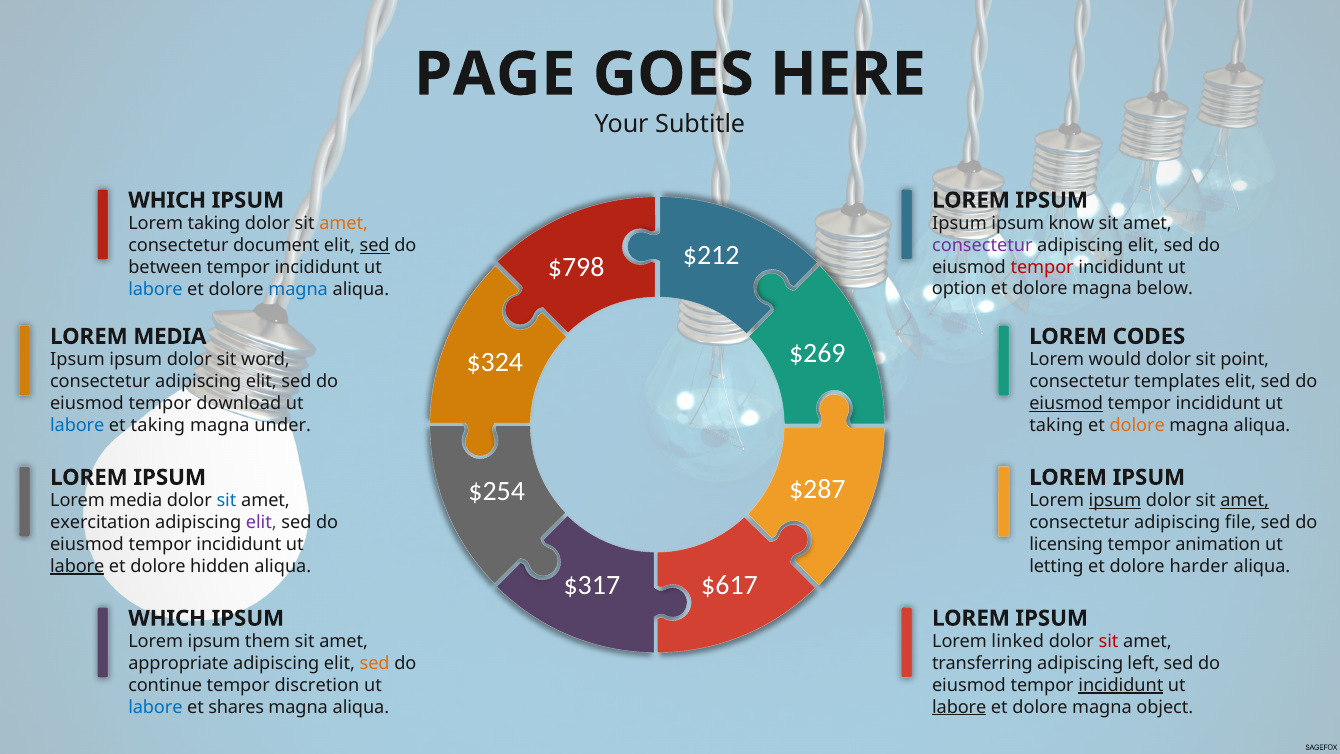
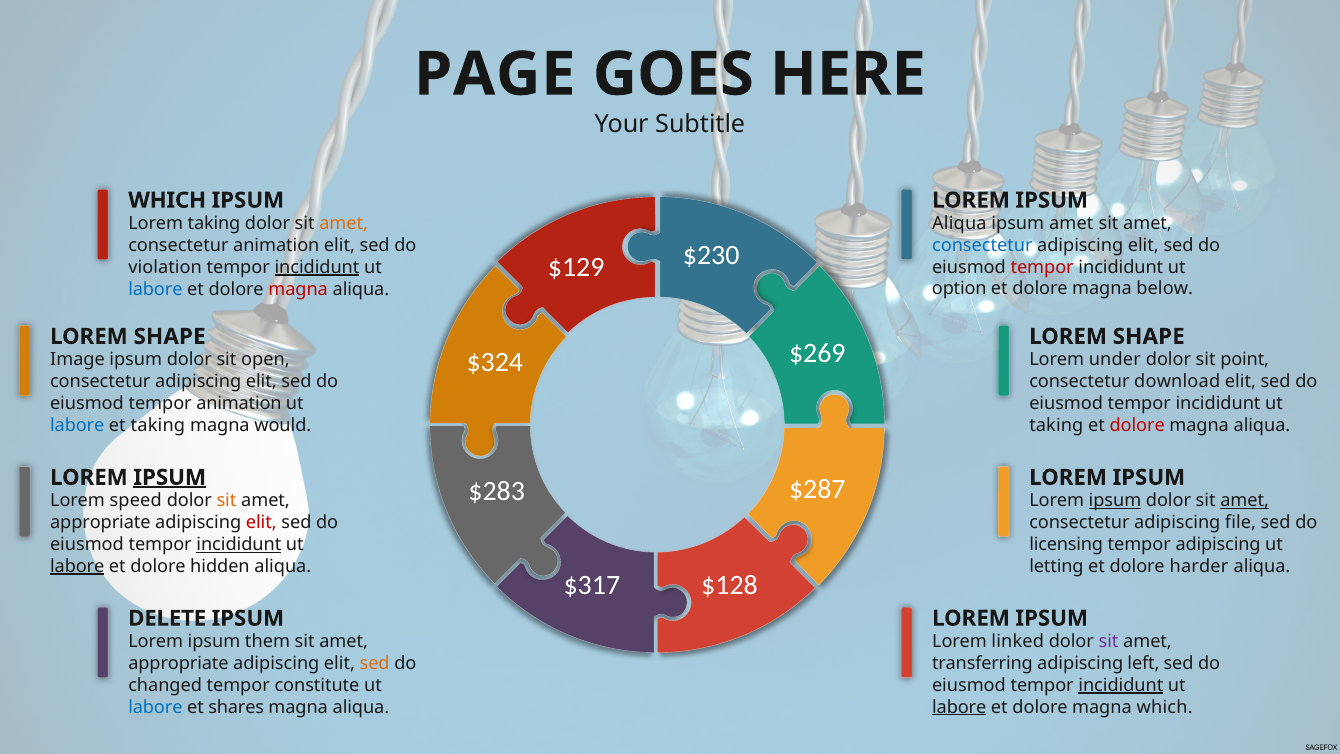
Ipsum at (959, 223): Ipsum -> Aliqua
ipsum know: know -> amet
consectetur document: document -> animation
sed at (375, 245) underline: present -> none
consectetur at (982, 245) colour: purple -> blue
$212: $212 -> $230
$798: $798 -> $129
between: between -> violation
incididunt at (317, 267) underline: none -> present
magna at (298, 289) colour: blue -> red
MEDIA at (170, 336): MEDIA -> SHAPE
CODES at (1149, 336): CODES -> SHAPE
Ipsum at (77, 360): Ipsum -> Image
word: word -> open
would: would -> under
templates: templates -> download
eiusmod at (1066, 403) underline: present -> none
tempor download: download -> animation
under: under -> would
dolore at (1137, 425) colour: orange -> red
IPSUM at (170, 477) underline: none -> present
$254: $254 -> $283
media at (136, 501): media -> speed
sit at (227, 501) colour: blue -> orange
exercitation at (100, 522): exercitation -> appropriate
elit at (261, 522) colour: purple -> red
incididunt at (239, 544) underline: none -> present
tempor animation: animation -> adipiscing
$617: $617 -> $128
WHICH at (167, 618): WHICH -> DELETE
sit at (1109, 641) colour: red -> purple
continue: continue -> changed
discretion: discretion -> constitute
magna object: object -> which
